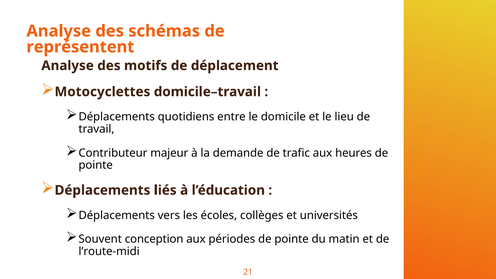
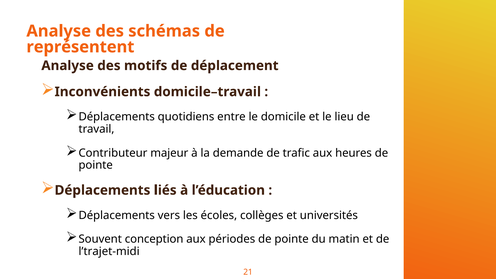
Motocyclettes: Motocyclettes -> Inconvénients
l’route-midi: l’route-midi -> l’trajet-midi
